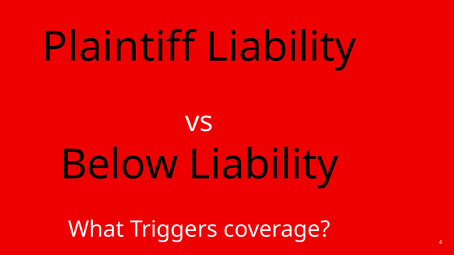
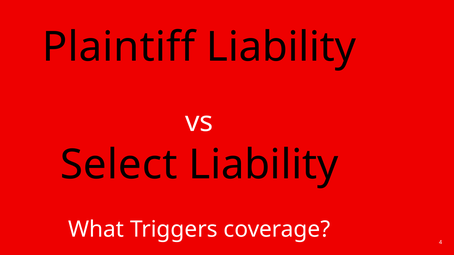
Below: Below -> Select
